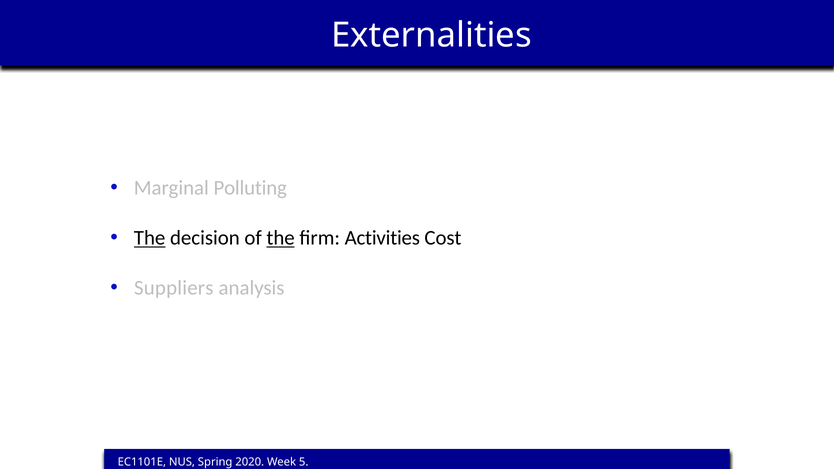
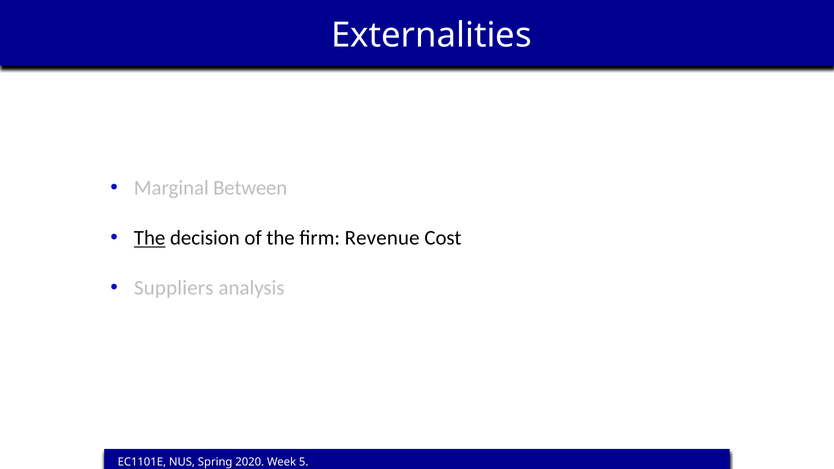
Polluting: Polluting -> Between
the at (281, 238) underline: present -> none
Activities: Activities -> Revenue
